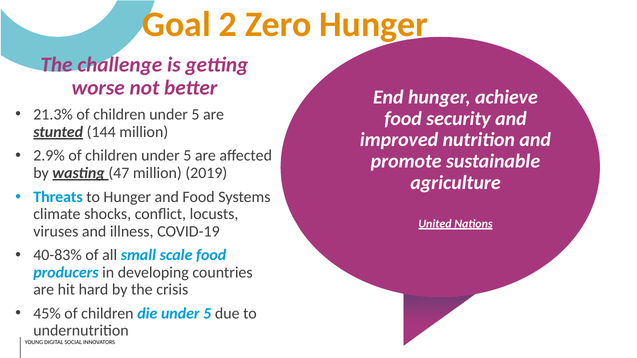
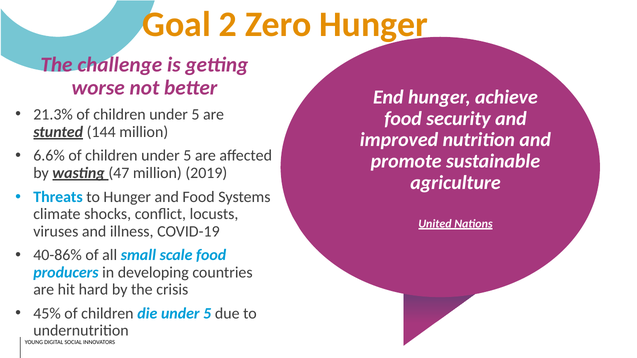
2.9%: 2.9% -> 6.6%
40-83%: 40-83% -> 40-86%
